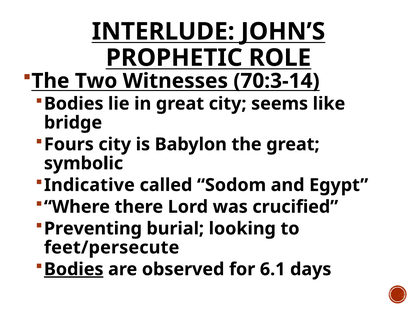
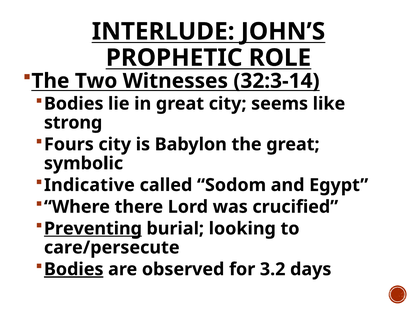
70:3-14: 70:3-14 -> 32:3-14
bridge: bridge -> strong
Preventing underline: none -> present
feet/persecute: feet/persecute -> care/persecute
6.1: 6.1 -> 3.2
